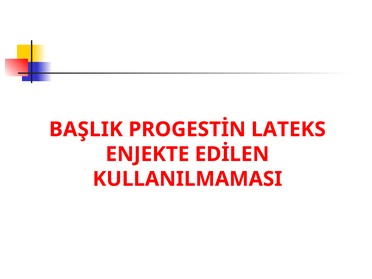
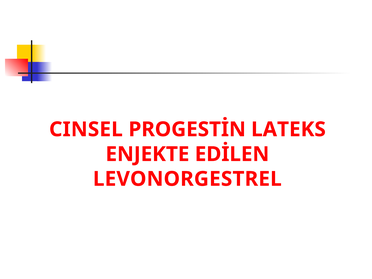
BAŞLIK: BAŞLIK -> CINSEL
KULLANILMAMASI: KULLANILMAMASI -> LEVONORGESTREL
